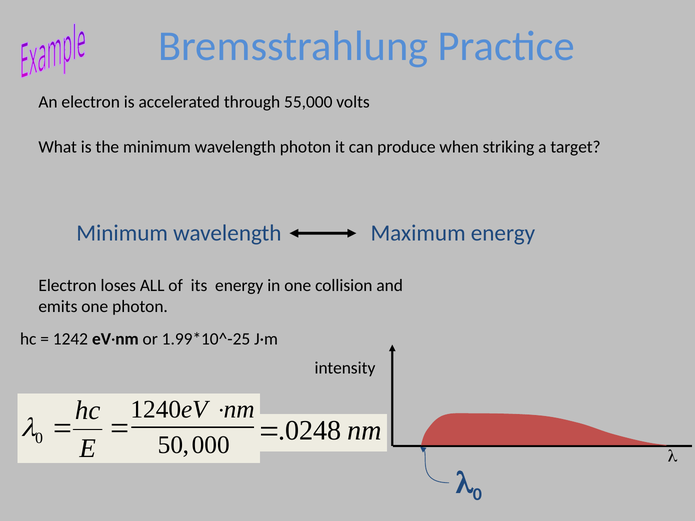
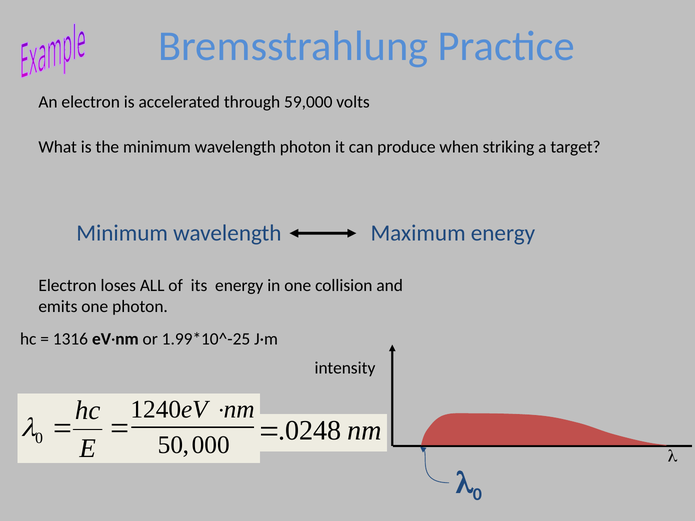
55,000: 55,000 -> 59,000
1242: 1242 -> 1316
